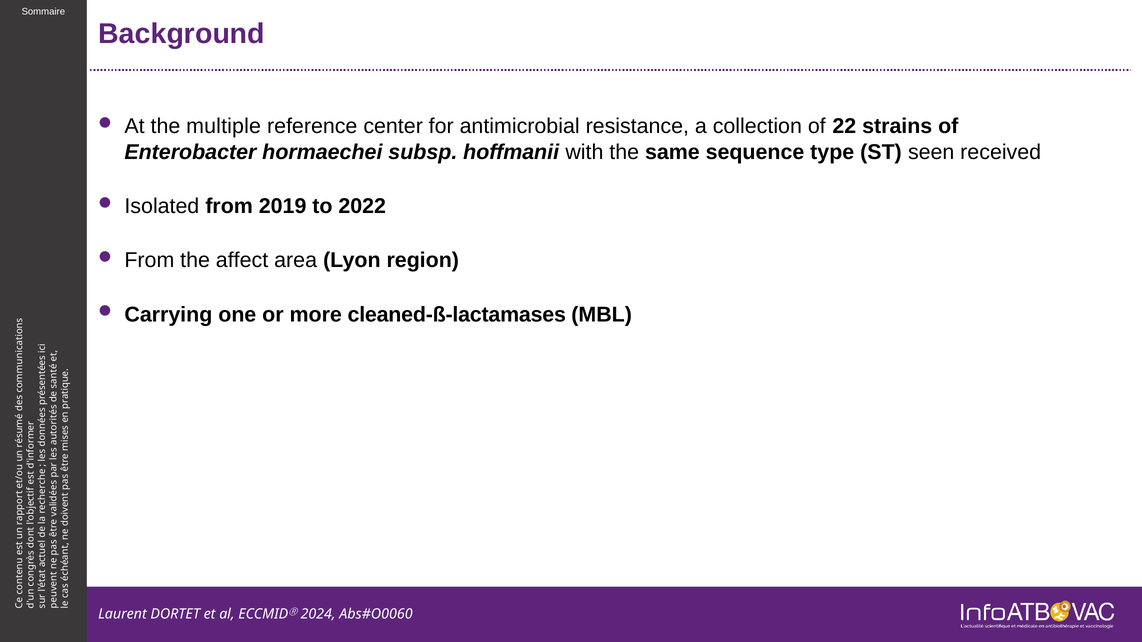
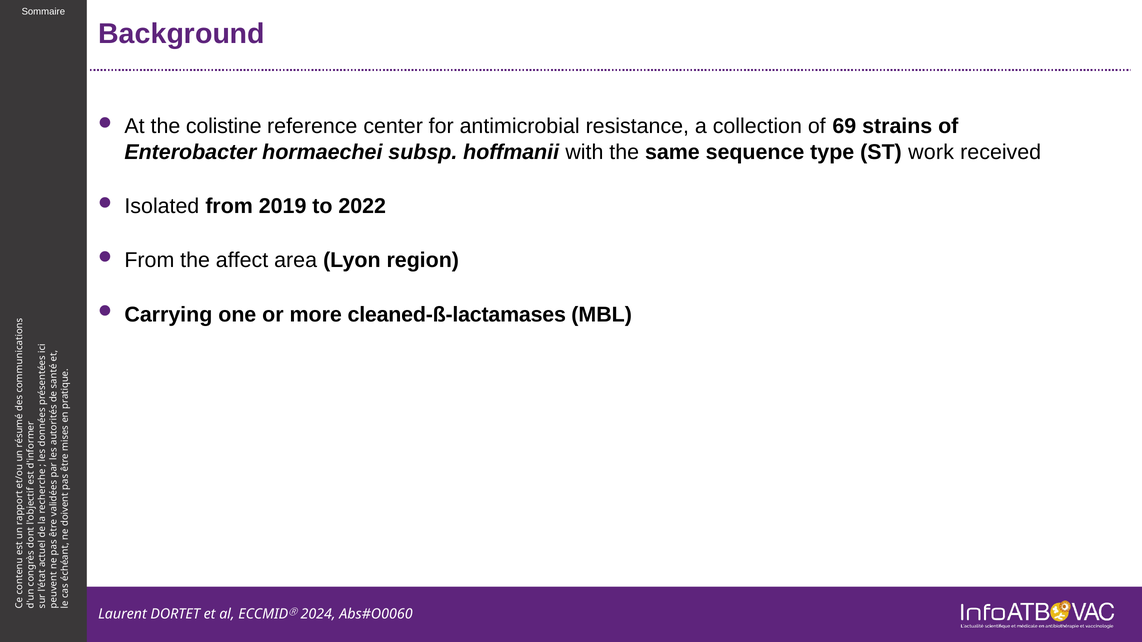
multiple: multiple -> colistine
22: 22 -> 69
seen: seen -> work
